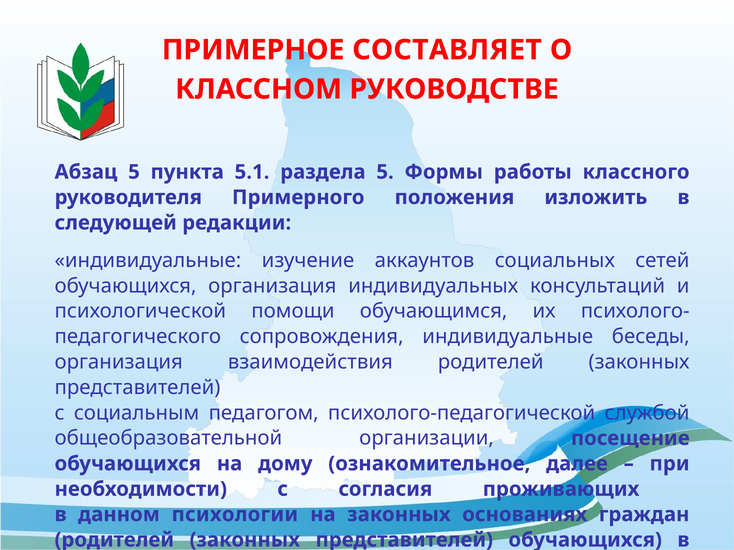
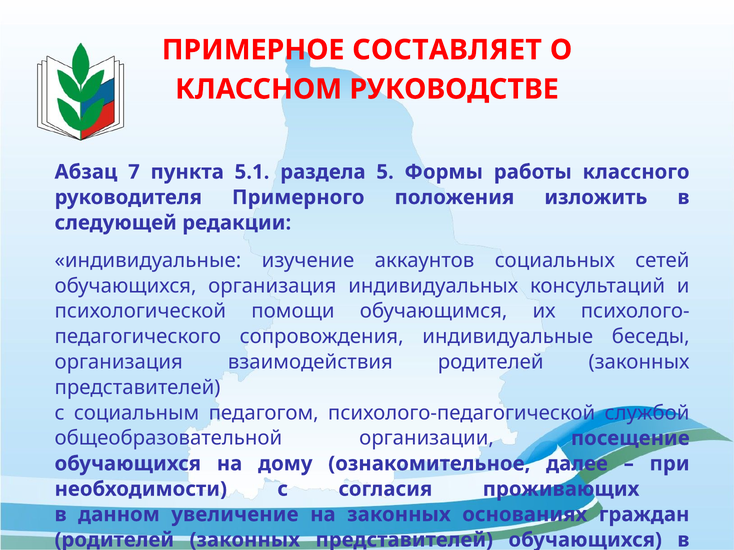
Абзац 5: 5 -> 7
психологии: психологии -> увеличение
